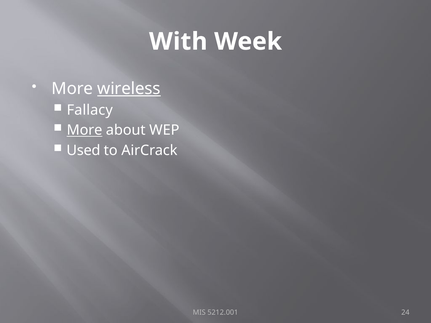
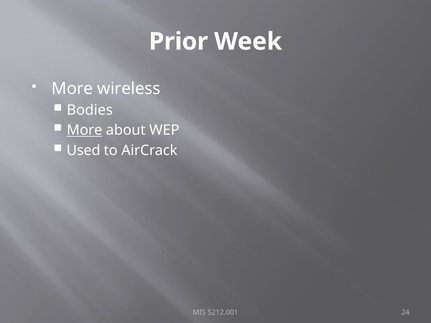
With: With -> Prior
wireless underline: present -> none
Fallacy: Fallacy -> Bodies
